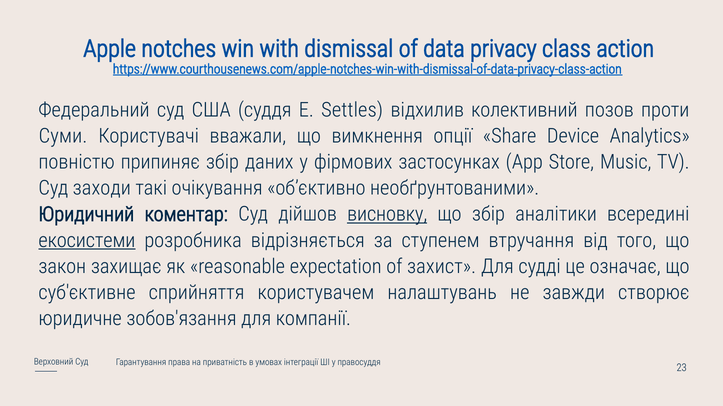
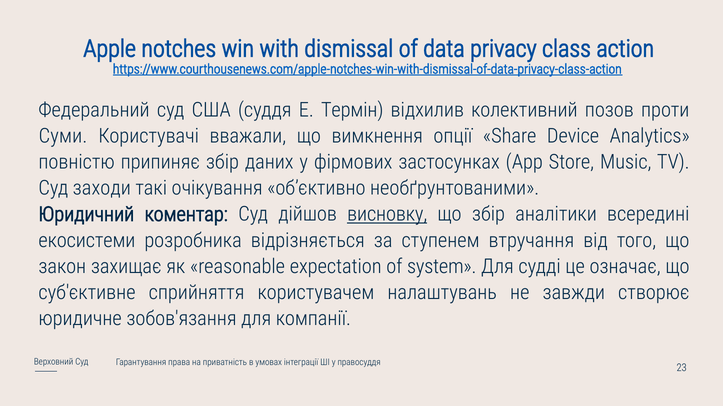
Settles: Settles -> Термін
екосистеми underline: present -> none
захист: захист -> system
